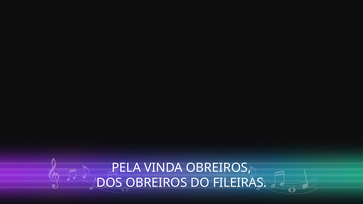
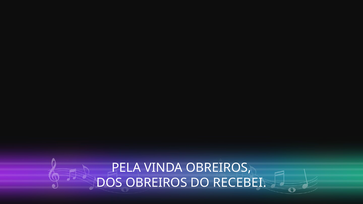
FILEIRAS: FILEIRAS -> RECEBEI
